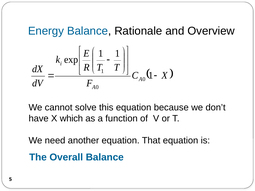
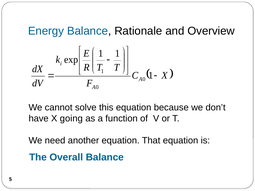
which: which -> going
